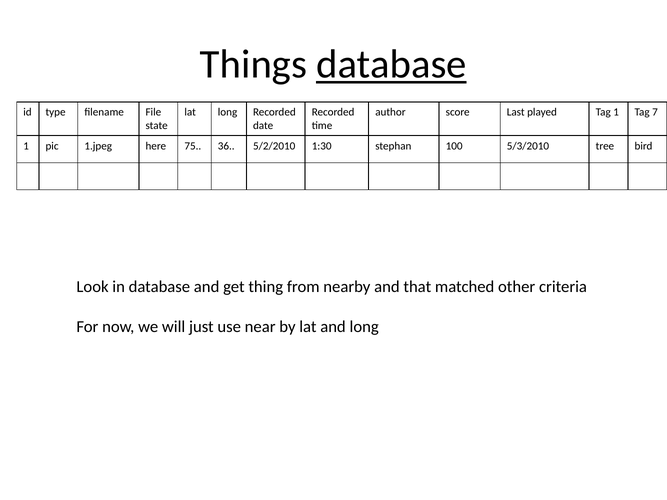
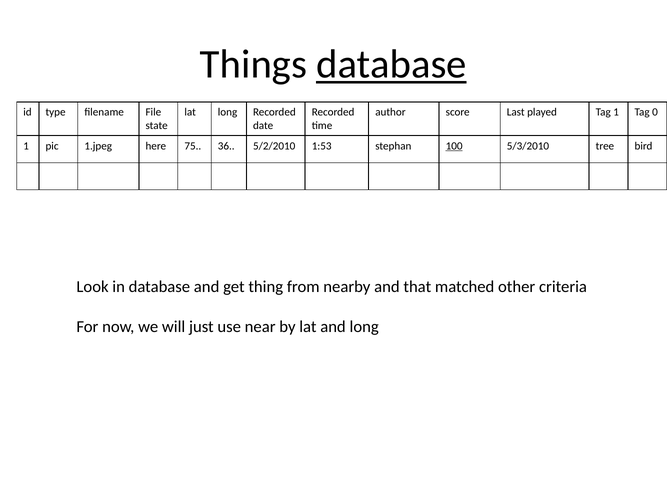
7: 7 -> 0
1:30: 1:30 -> 1:53
100 underline: none -> present
